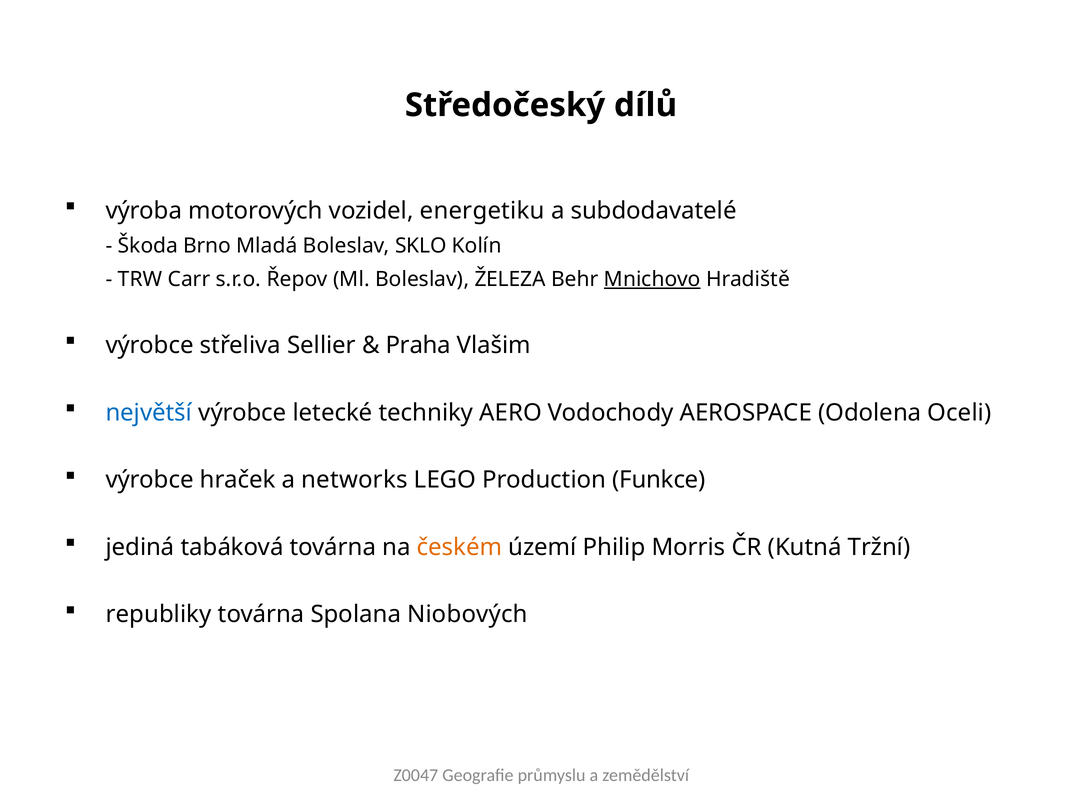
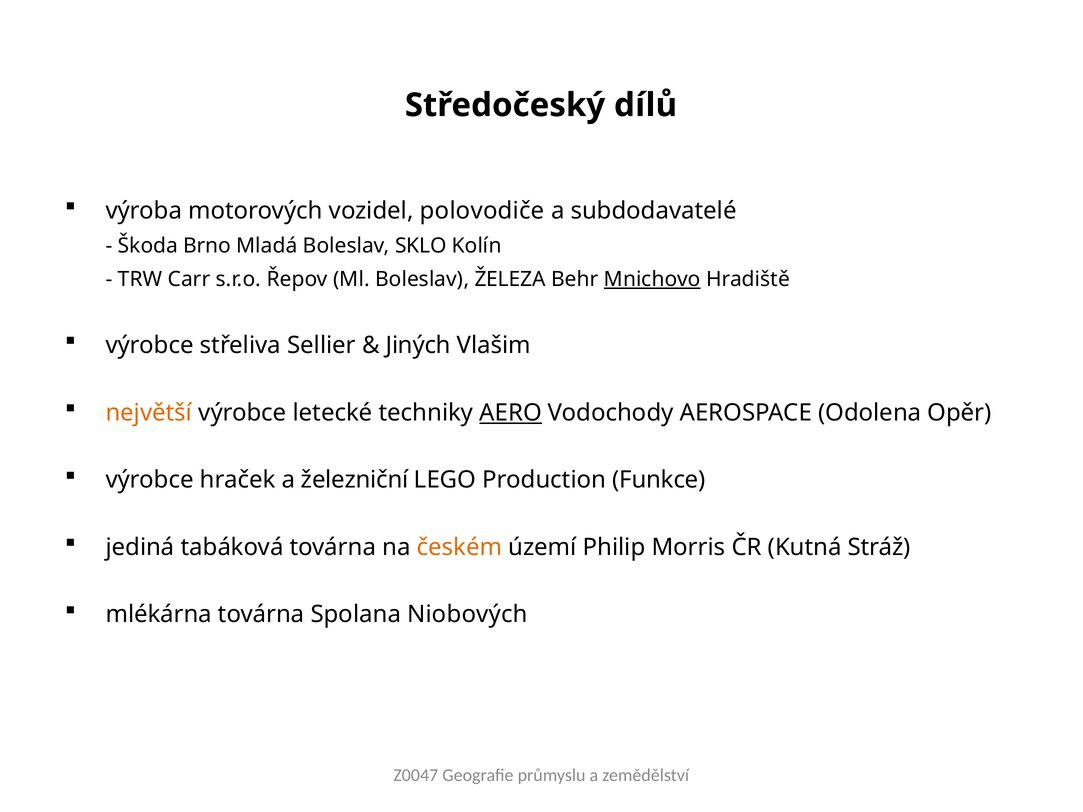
energetiku: energetiku -> polovodiče
Praha: Praha -> Jiných
největší colour: blue -> orange
AERO underline: none -> present
Oceli: Oceli -> Opěr
networks: networks -> železniční
Tržní: Tržní -> Stráž
republiky: republiky -> mlékárna
